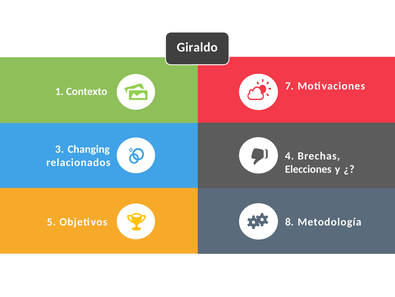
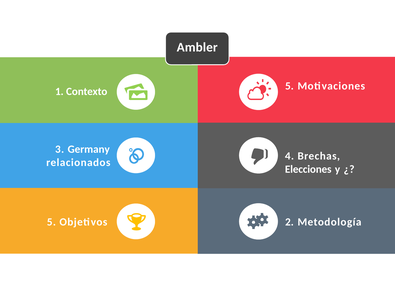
Giraldo: Giraldo -> Ambler
Contexto 7: 7 -> 5
Changing: Changing -> Germany
8: 8 -> 2
